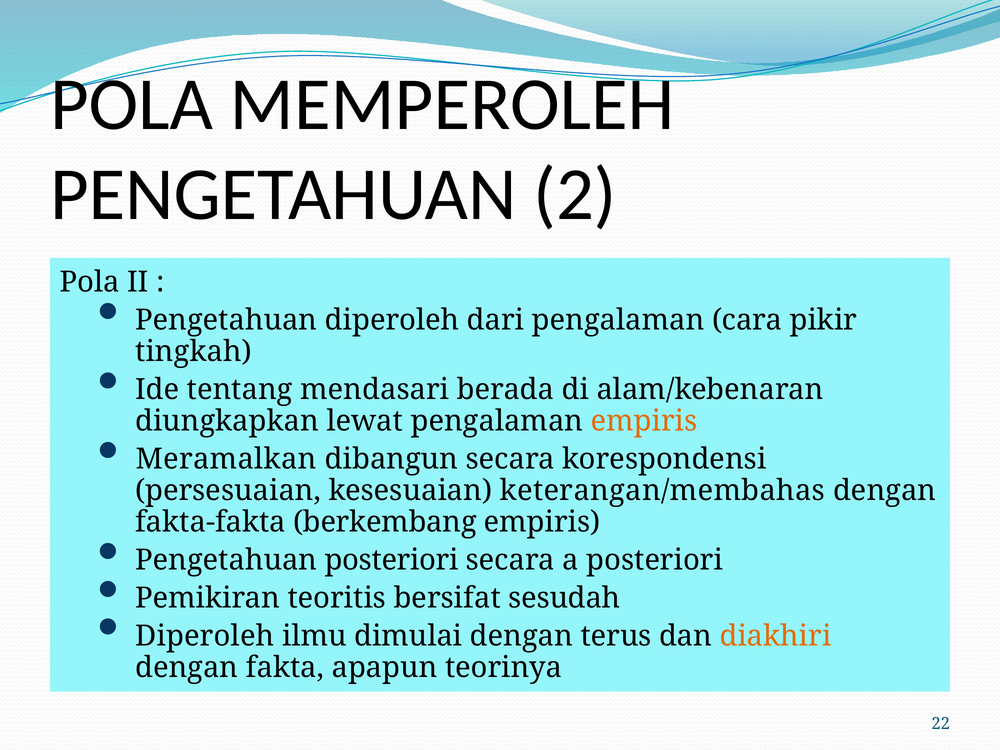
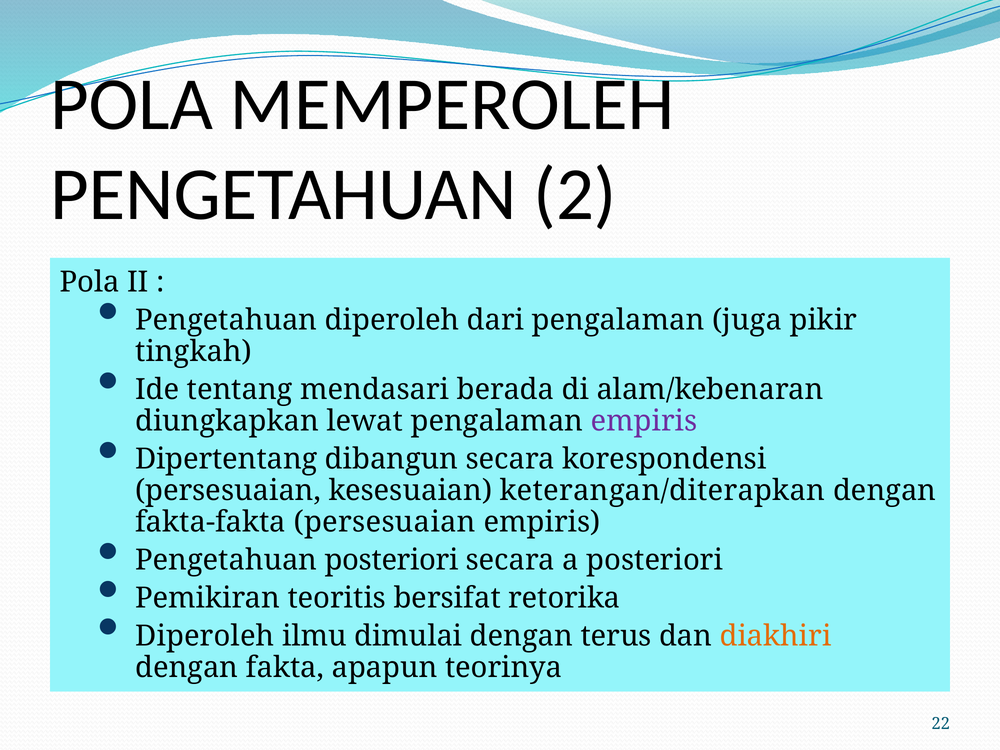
cara: cara -> juga
empiris at (644, 421) colour: orange -> purple
Meramalkan: Meramalkan -> Dipertentang
keterangan/membahas: keterangan/membahas -> keterangan/diterapkan
fakta-fakta berkembang: berkembang -> persesuaian
sesudah: sesudah -> retorika
